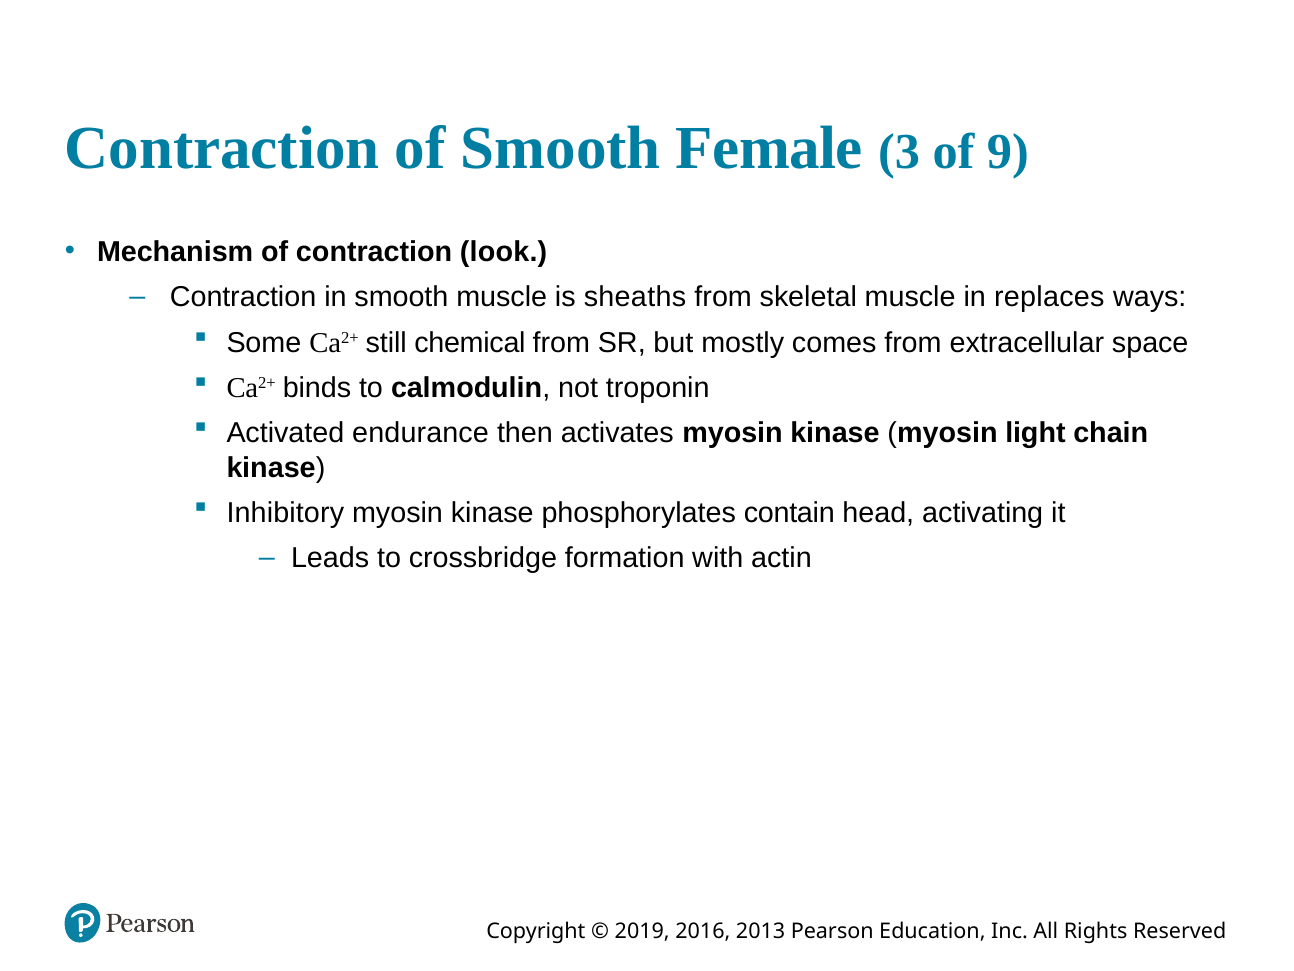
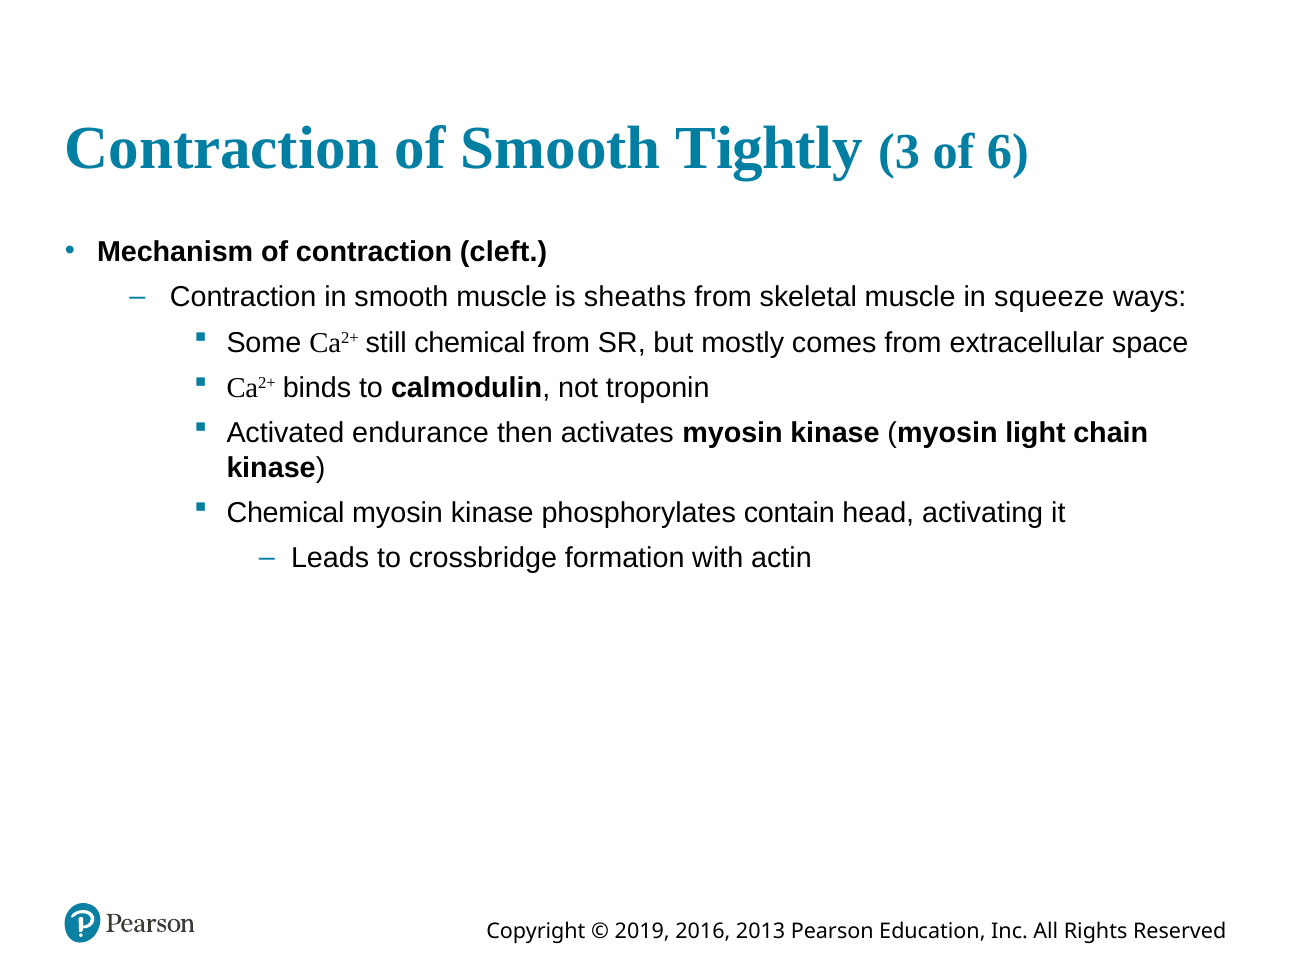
Female: Female -> Tightly
9: 9 -> 6
look: look -> cleft
replaces: replaces -> squeeze
Inhibitory at (285, 513): Inhibitory -> Chemical
